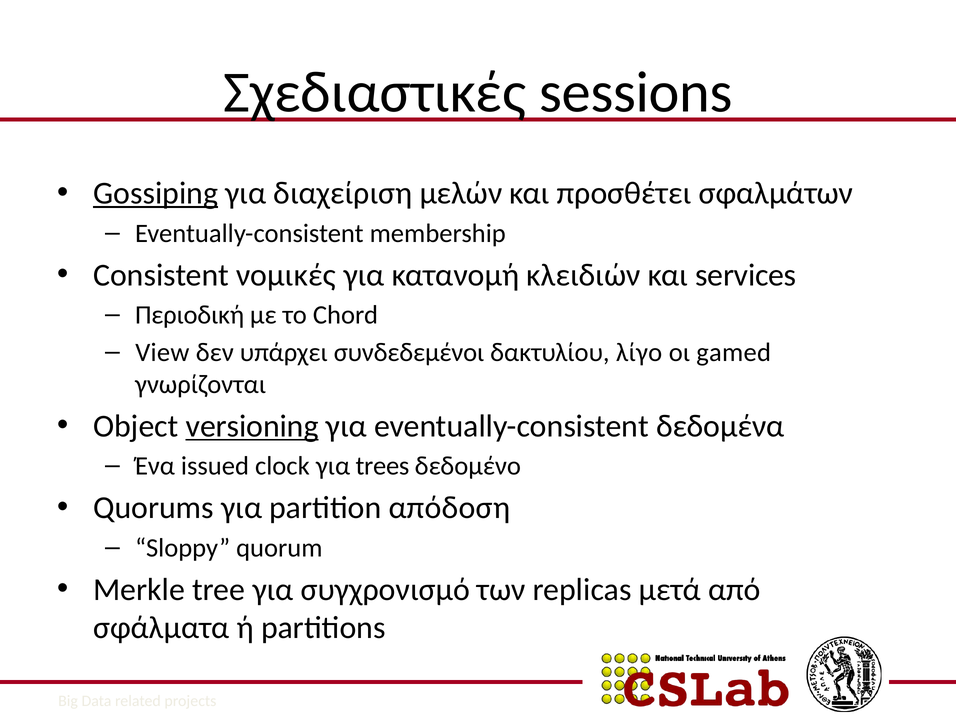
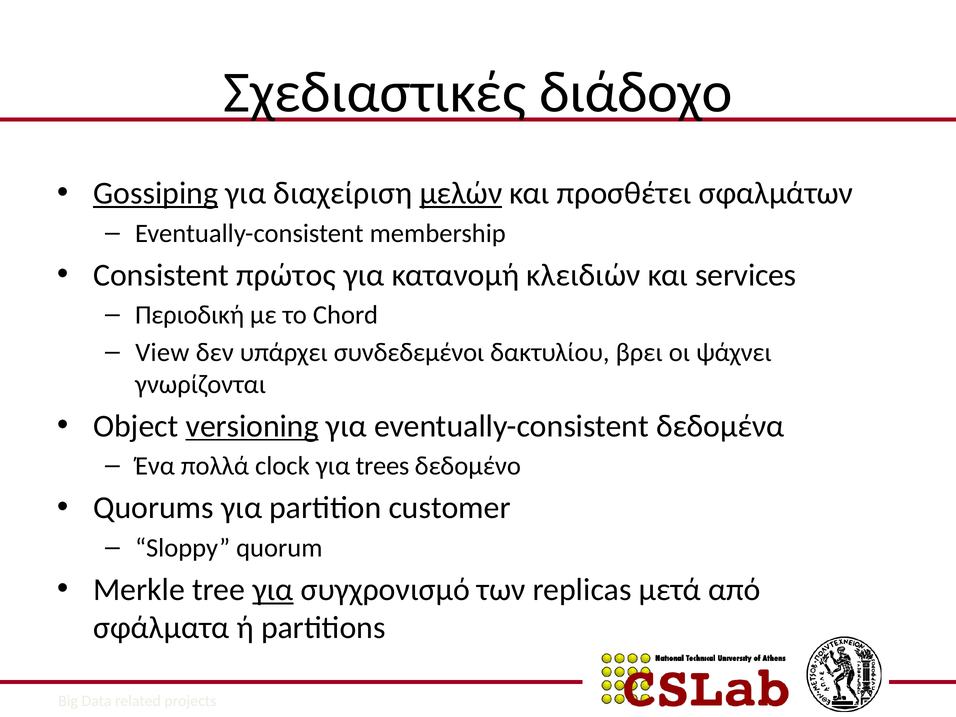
sessions: sessions -> διάδοχο
μελών underline: none -> present
νομικές: νομικές -> πρώτος
λίγο: λίγο -> βρει
gamed: gamed -> ψάχνει
issued: issued -> πολλά
απόδοση: απόδοση -> customer
για at (273, 590) underline: none -> present
